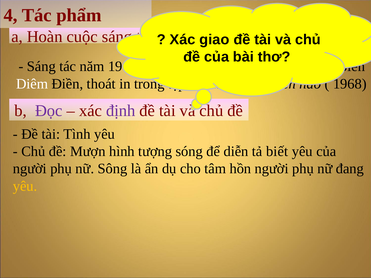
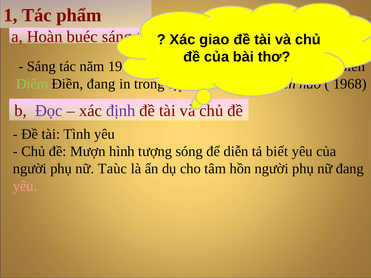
4: 4 -> 1
cuộc: cuộc -> buéc
Diêm colour: white -> light green
Điền thoát: thoát -> đang
Sông: Sông -> Taùc
yêu at (25, 186) colour: yellow -> pink
